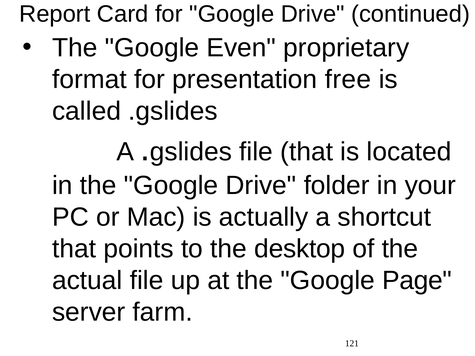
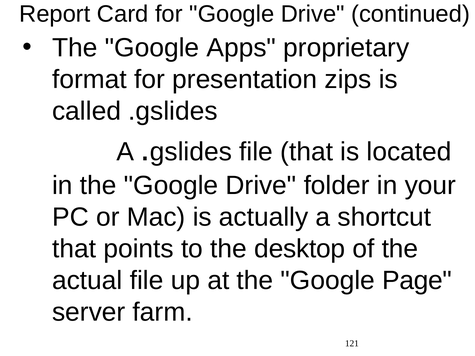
Even: Even -> Apps
free: free -> zips
